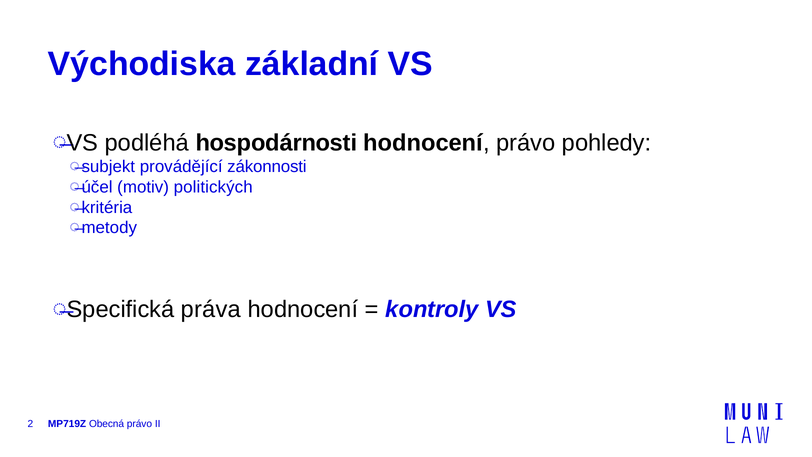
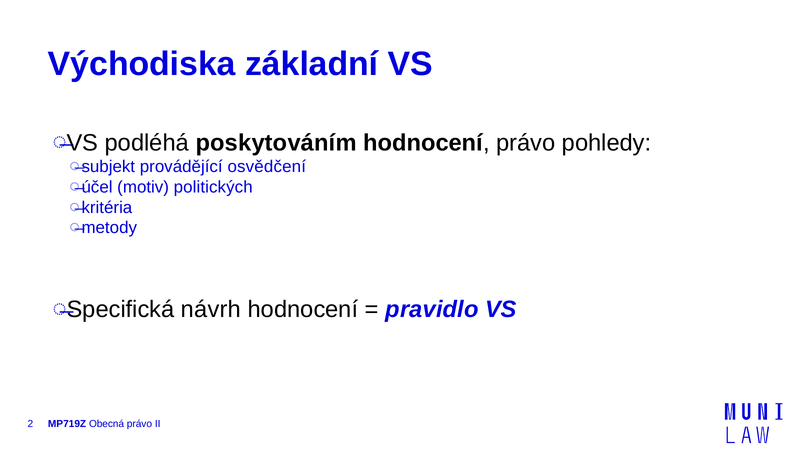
hospodárnosti: hospodárnosti -> poskytováním
zákonnosti: zákonnosti -> osvědčení
práva: práva -> návrh
kontroly: kontroly -> pravidlo
